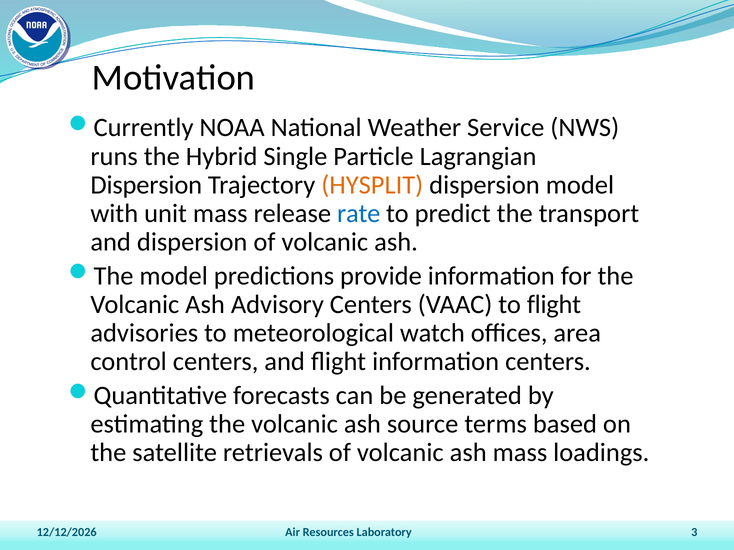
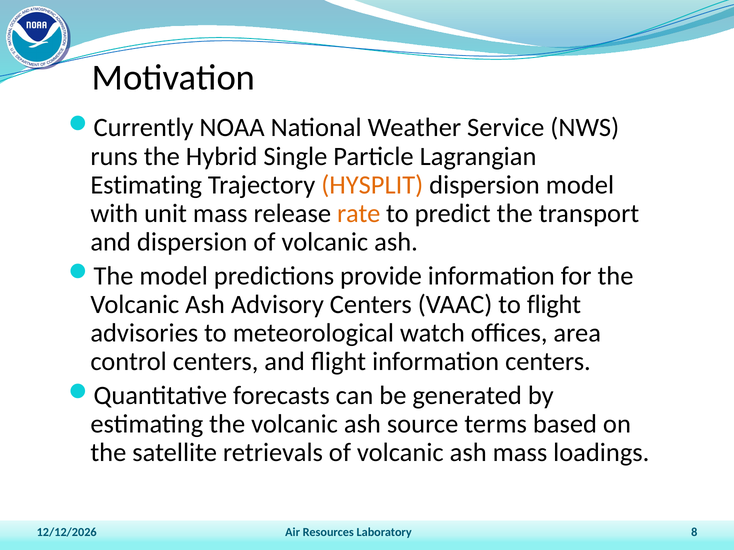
Dispersion at (146, 185): Dispersion -> Estimating
rate colour: blue -> orange
3: 3 -> 8
